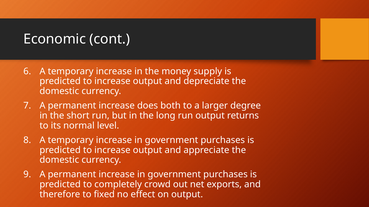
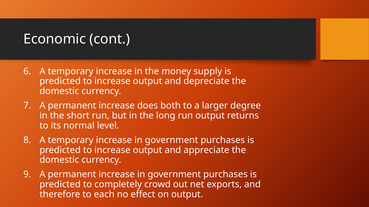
fixed: fixed -> each
